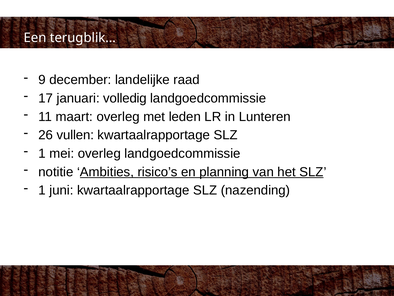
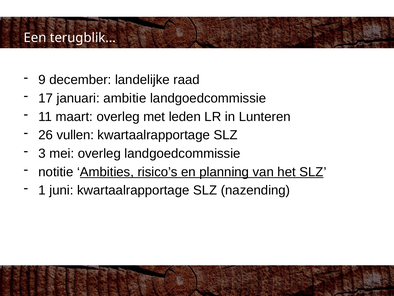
volledig: volledig -> ambitie
1 at (42, 153): 1 -> 3
